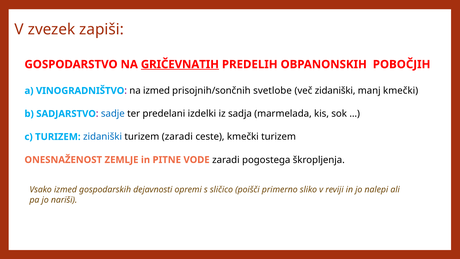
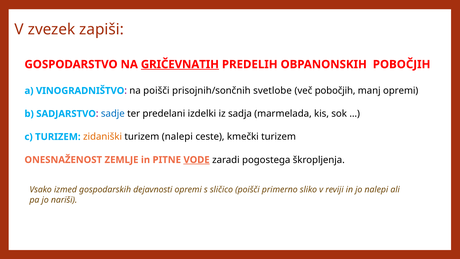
na izmed: izmed -> poišči
več zidaniški: zidaniški -> pobočjih
manj kmečki: kmečki -> opremi
zidaniški at (103, 137) colour: blue -> orange
turizem zaradi: zaradi -> nalepi
VODE underline: none -> present
